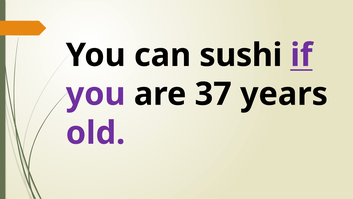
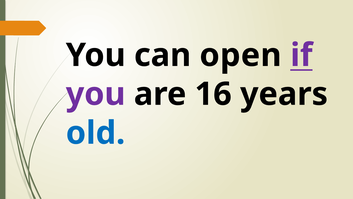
sushi: sushi -> open
37: 37 -> 16
old colour: purple -> blue
